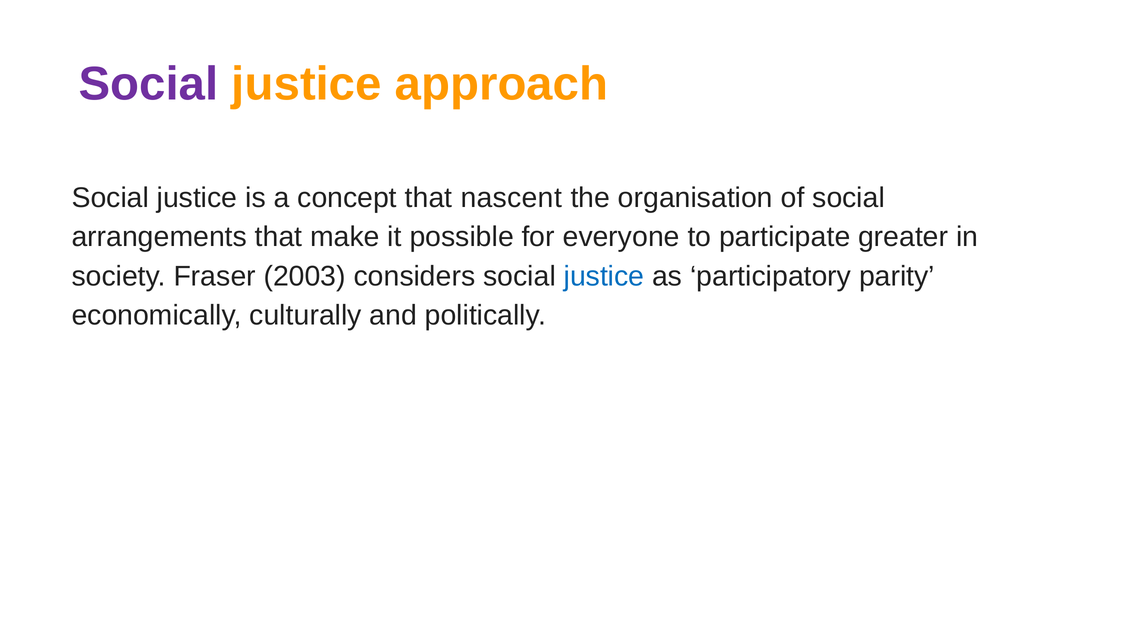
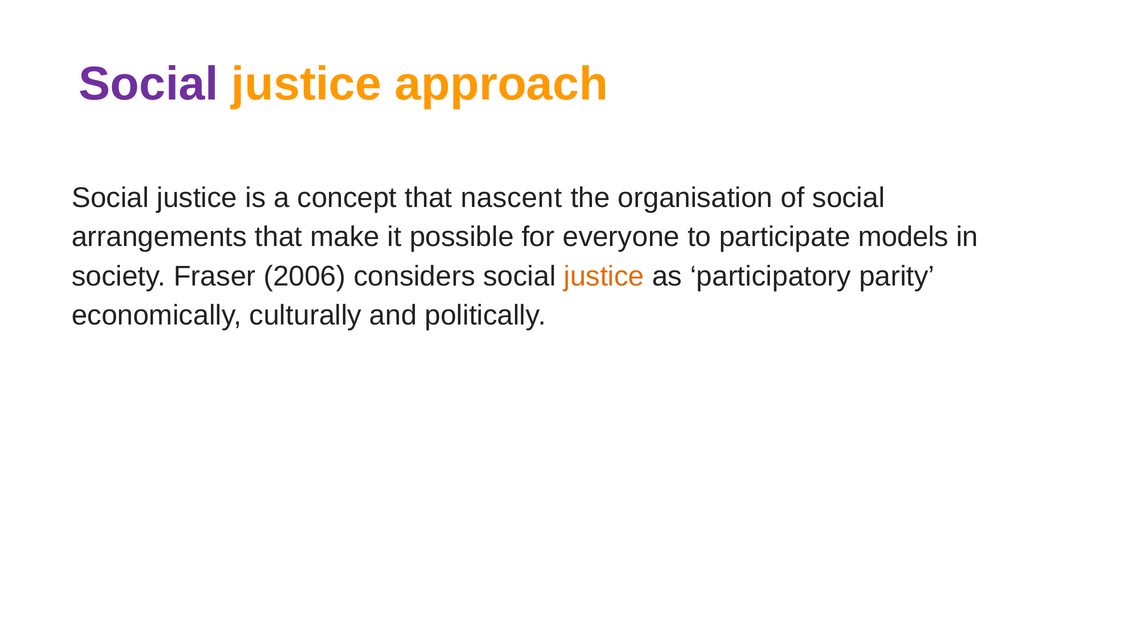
greater: greater -> models
2003: 2003 -> 2006
justice at (604, 276) colour: blue -> orange
